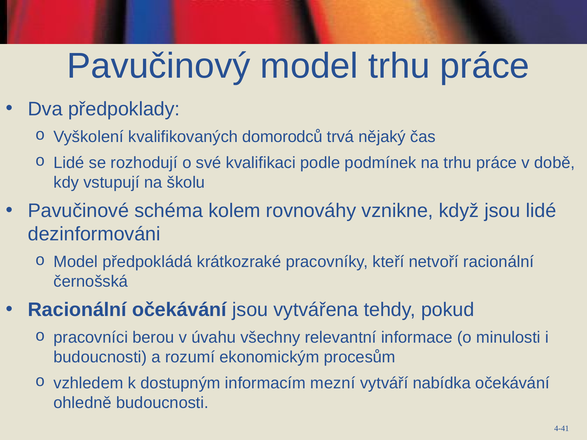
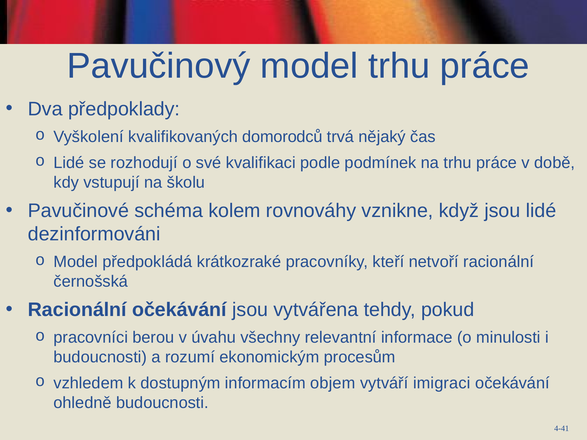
mezní: mezní -> objem
nabídka: nabídka -> imigraci
